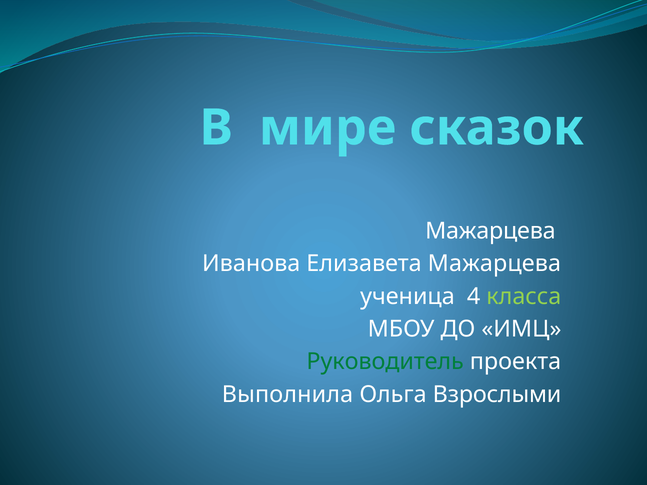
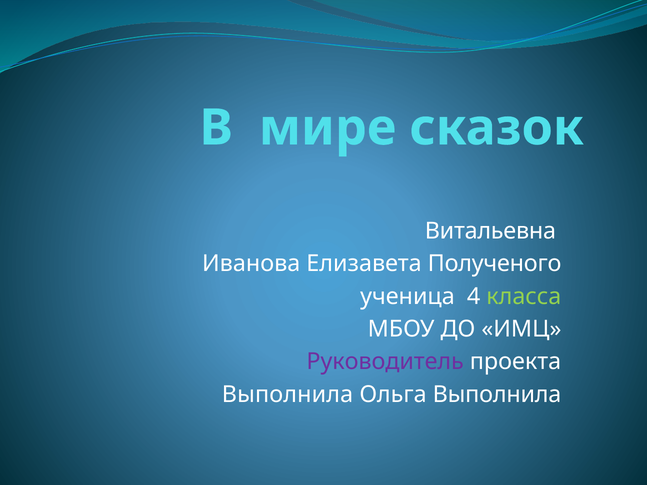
Мажарцева at (490, 231): Мажарцева -> Витальевна
Елизавета Мажарцева: Мажарцева -> Полученого
Руководитель colour: green -> purple
Ольга Взрослыми: Взрослыми -> Выполнила
